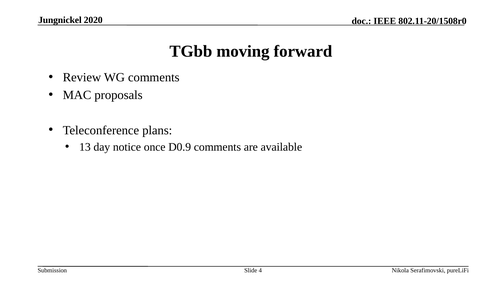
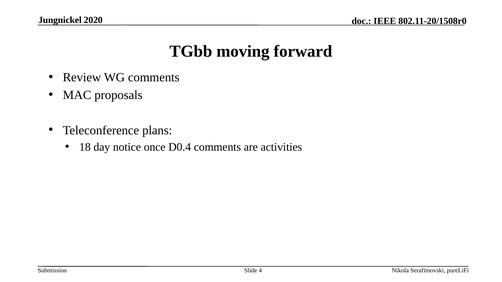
13: 13 -> 18
D0.9: D0.9 -> D0.4
available: available -> activities
